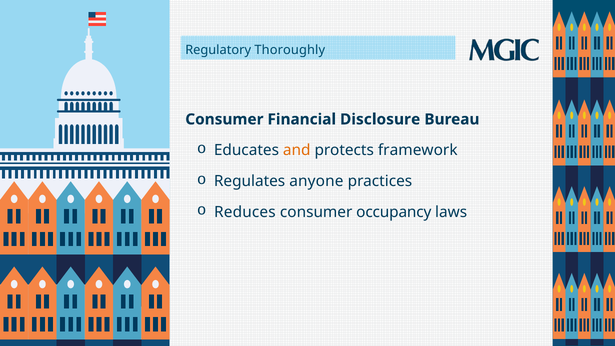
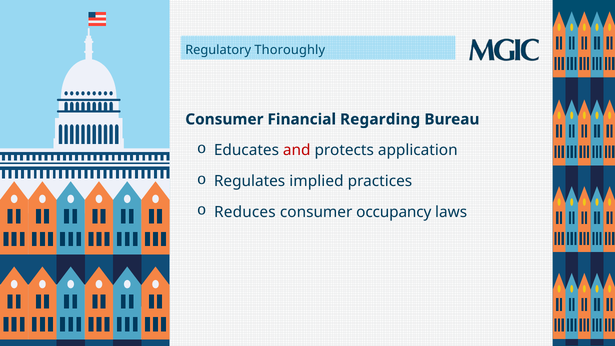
Disclosure: Disclosure -> Regarding
and colour: orange -> red
framework: framework -> application
anyone: anyone -> implied
